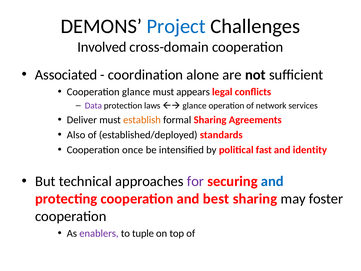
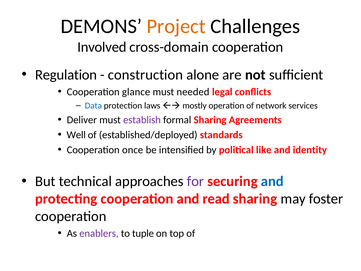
Project colour: blue -> orange
Associated: Associated -> Regulation
coordination: coordination -> construction
appears: appears -> needed
Data colour: purple -> blue
glance at (194, 106): glance -> mostly
establish colour: orange -> purple
Also: Also -> Well
fast: fast -> like
best: best -> read
